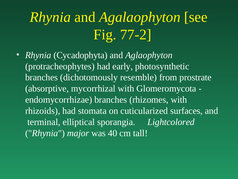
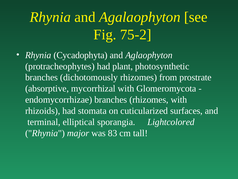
77-2: 77-2 -> 75-2
early: early -> plant
dichotomously resemble: resemble -> rhizomes
40: 40 -> 83
